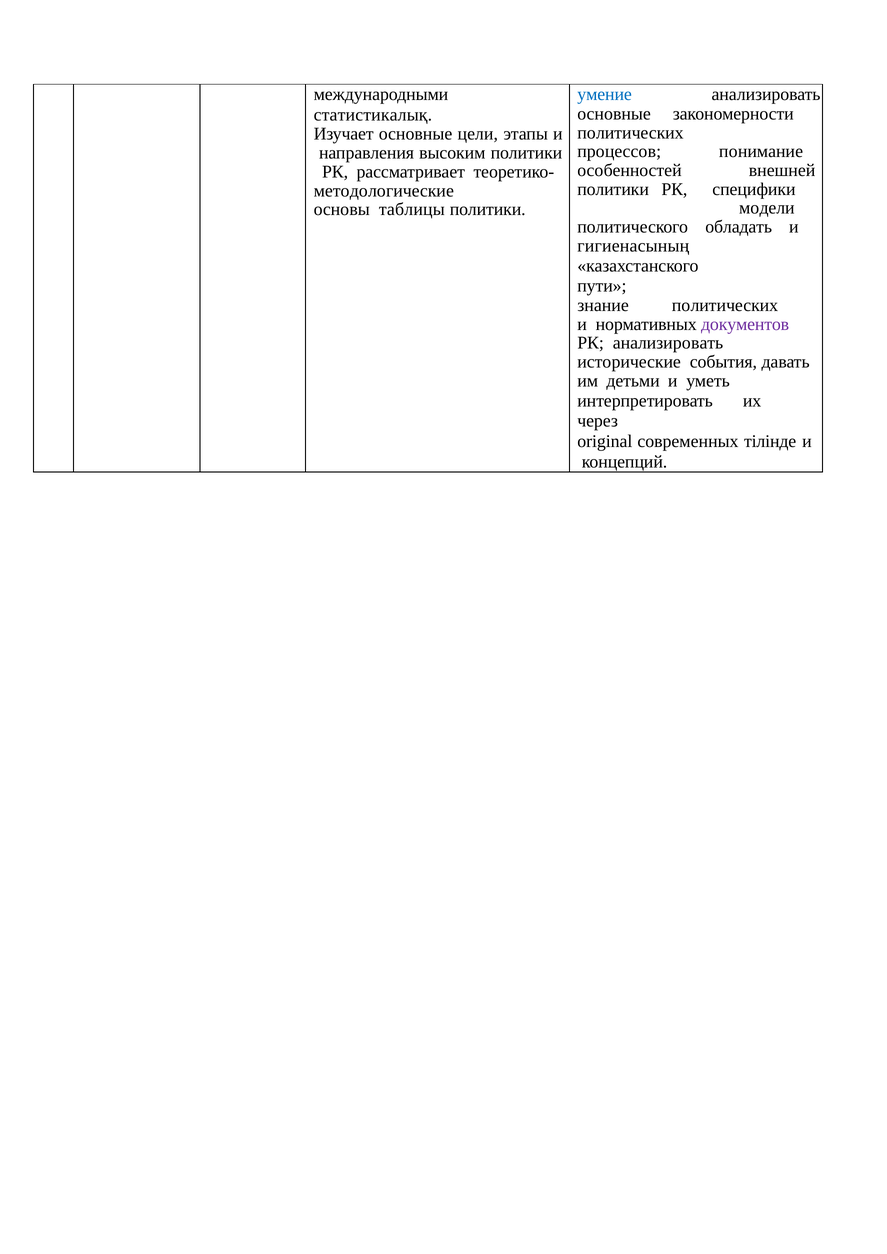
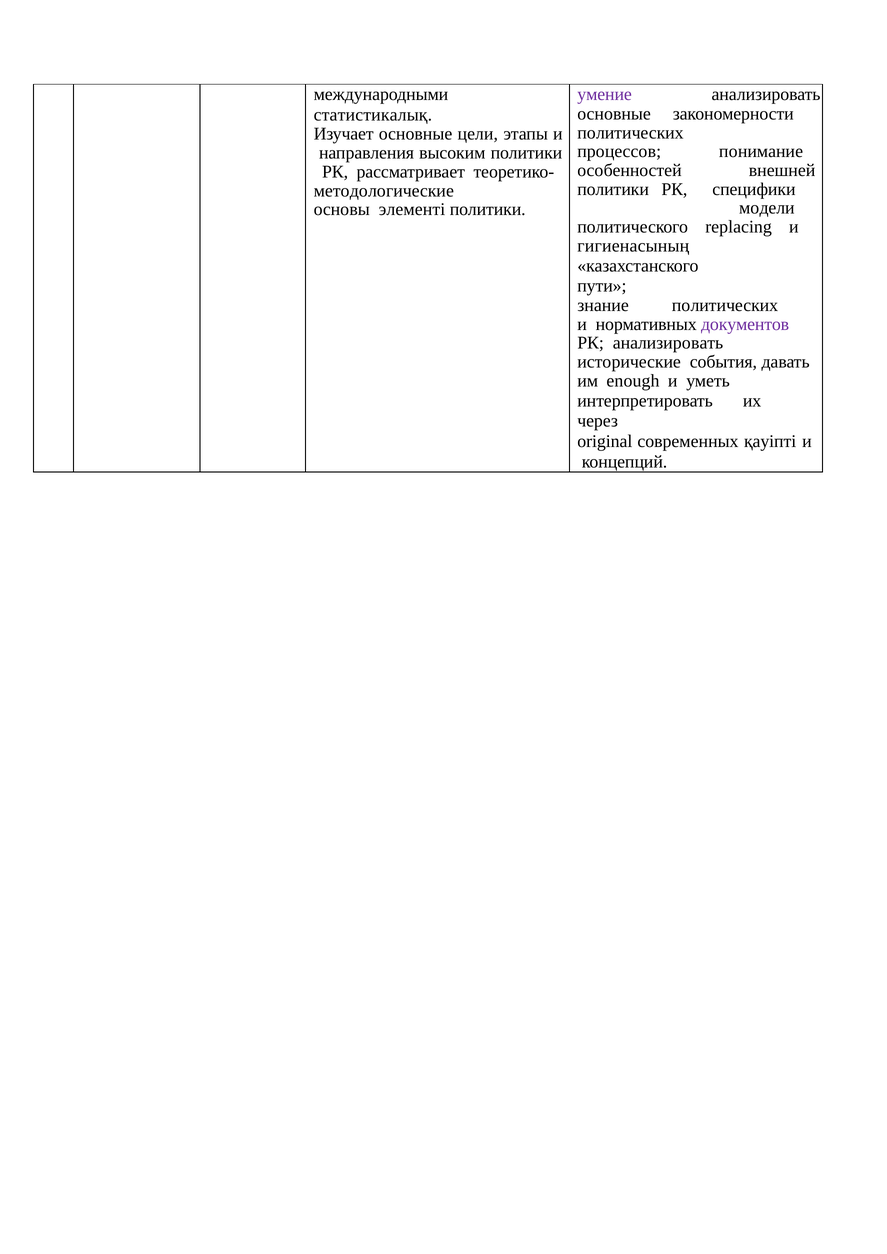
умение colour: blue -> purple
таблицы: таблицы -> элементі
обладать: обладать -> replacing
детьми: детьми -> enough
тілінде: тілінде -> қауіпті
